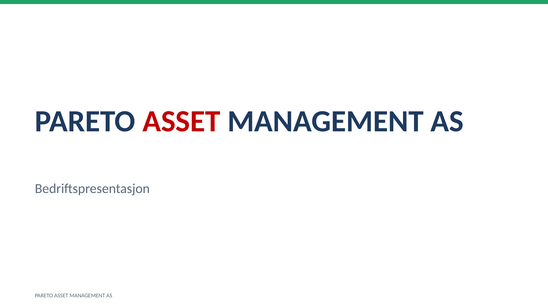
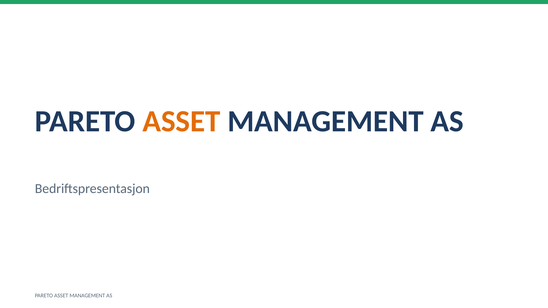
ASSET at (181, 122) colour: red -> orange
